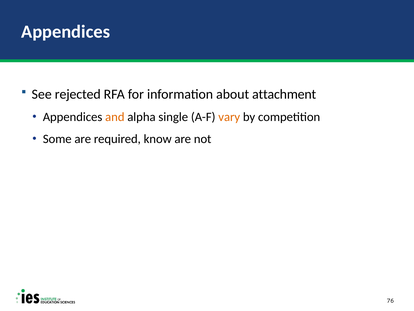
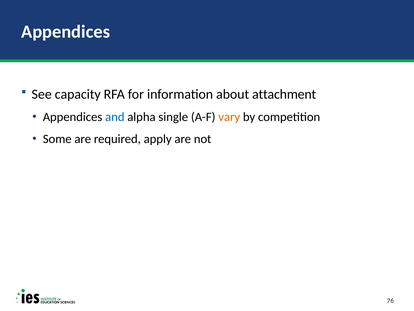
rejected: rejected -> capacity
and colour: orange -> blue
know: know -> apply
